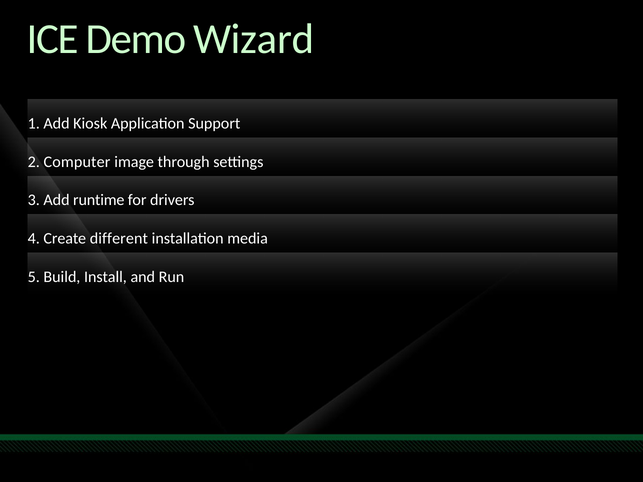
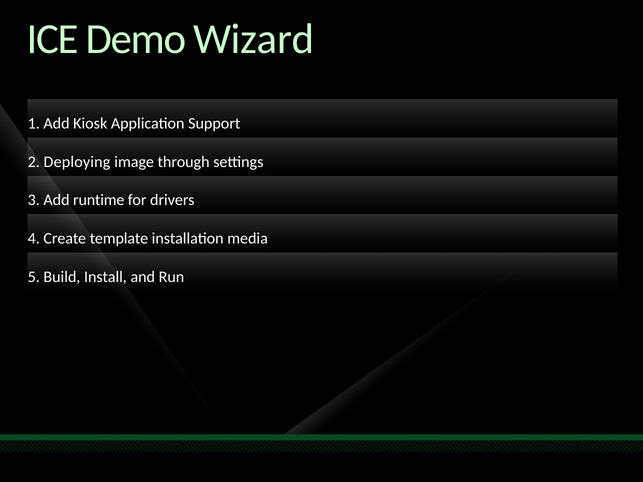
Computer: Computer -> Deploying
different: different -> template
